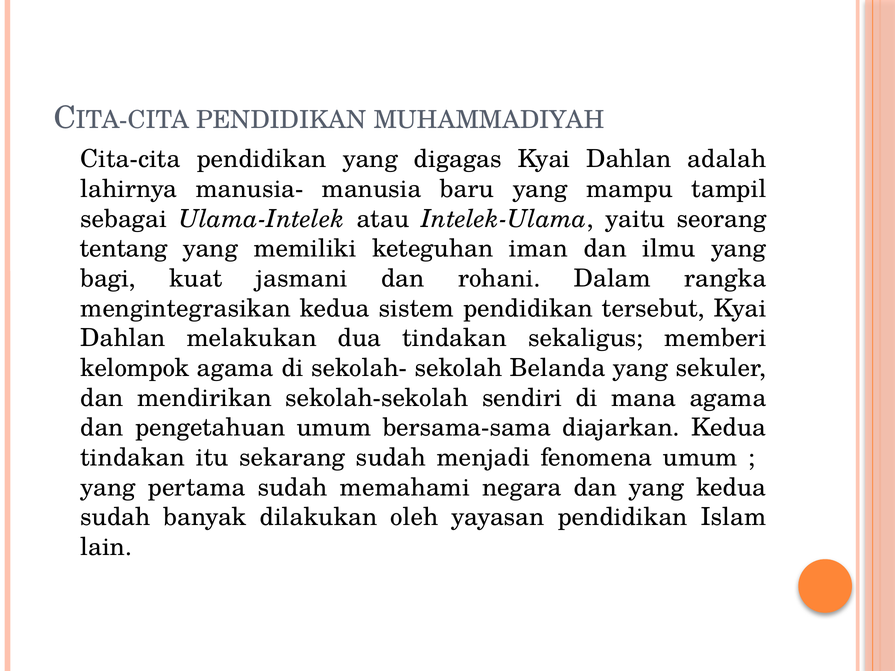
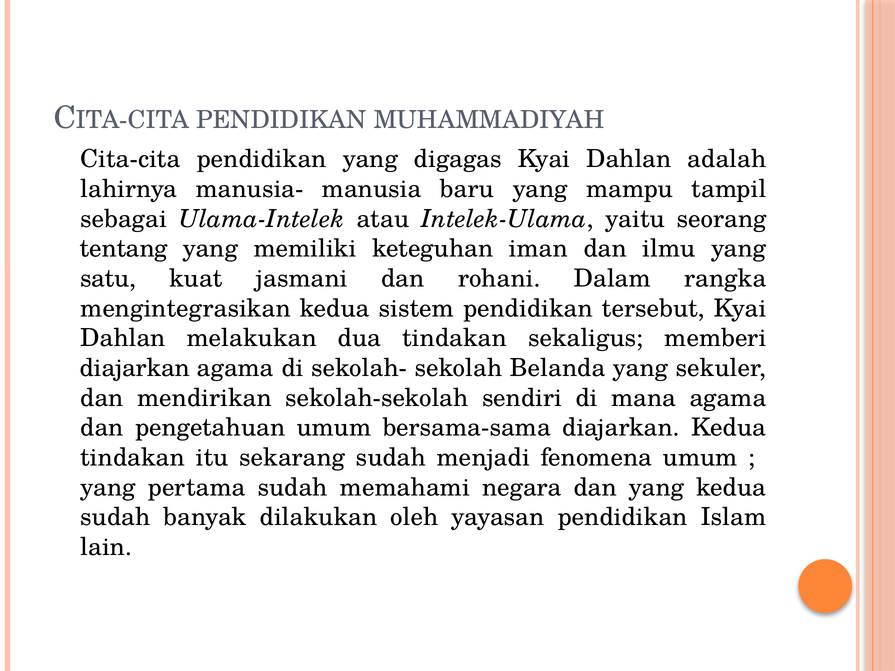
bagi: bagi -> satu
kelompok at (135, 368): kelompok -> diajarkan
